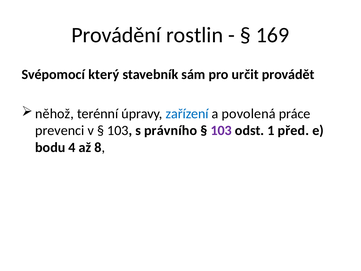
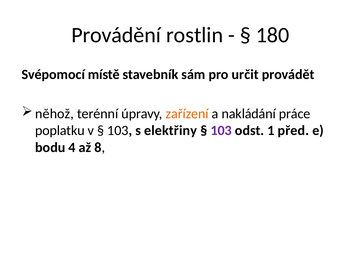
169: 169 -> 180
který: který -> místě
zařízení colour: blue -> orange
povolená: povolená -> nakládání
prevenci: prevenci -> poplatku
právního: právního -> elektřiny
